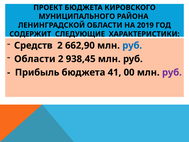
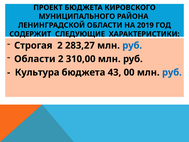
Средств: Средств -> Строгая
662,90: 662,90 -> 283,27
938,45: 938,45 -> 310,00
Прибыль: Прибыль -> Культура
41: 41 -> 43
руб at (172, 72) colour: purple -> blue
